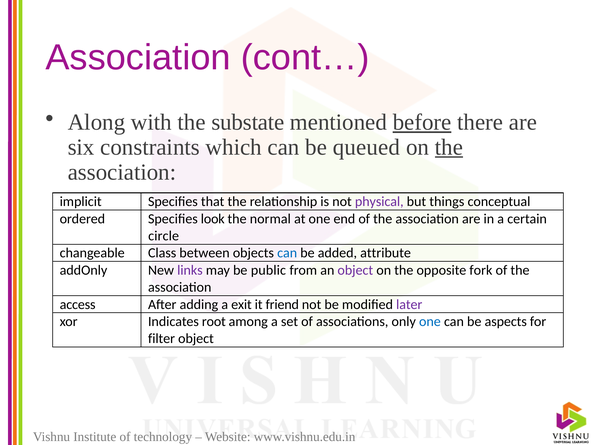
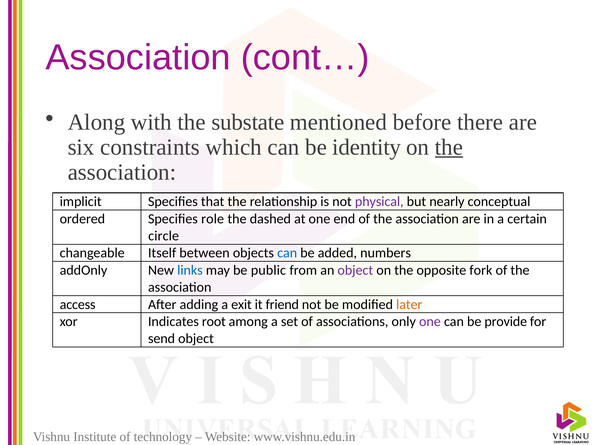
before underline: present -> none
queued: queued -> identity
things: things -> nearly
look: look -> role
normal: normal -> dashed
Class: Class -> Itself
attribute: attribute -> numbers
links colour: purple -> blue
later colour: purple -> orange
one at (430, 321) colour: blue -> purple
aspects: aspects -> provide
filter: filter -> send
